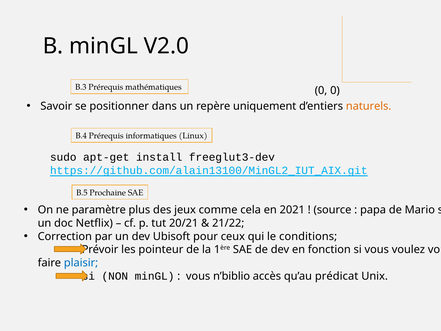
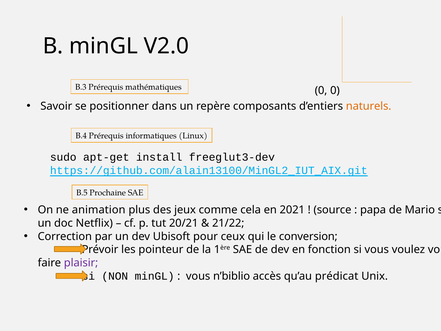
uniquement: uniquement -> composants
paramètre: paramètre -> animation
conditions: conditions -> conversion
plaisir colour: blue -> purple
